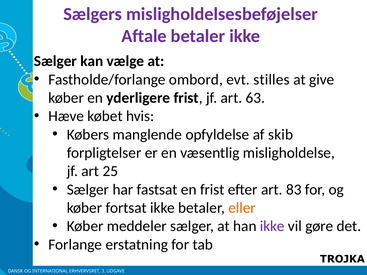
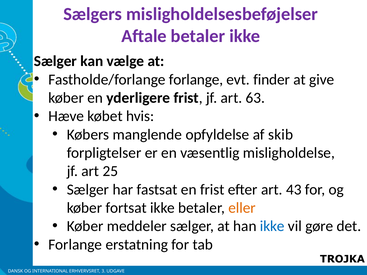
Fastholde/forlange ombord: ombord -> forlange
stilles: stilles -> finder
83: 83 -> 43
ikke at (272, 226) colour: purple -> blue
